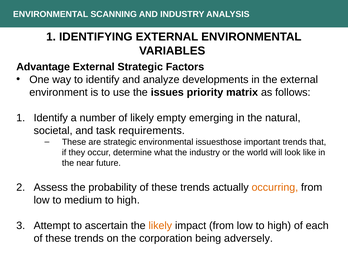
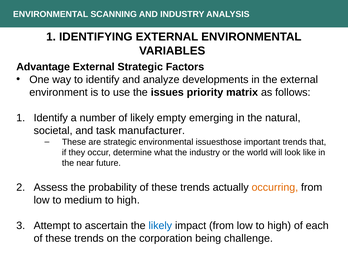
requirements: requirements -> manufacturer
likely at (160, 226) colour: orange -> blue
adversely: adversely -> challenge
